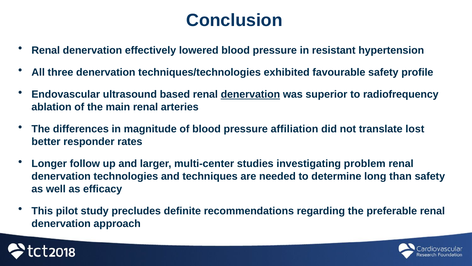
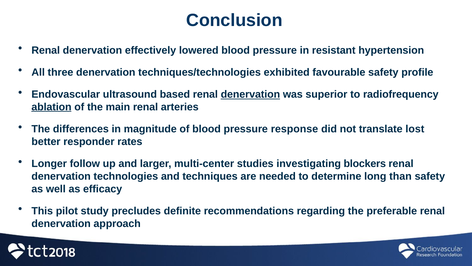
ablation underline: none -> present
affiliation: affiliation -> response
problem: problem -> blockers
